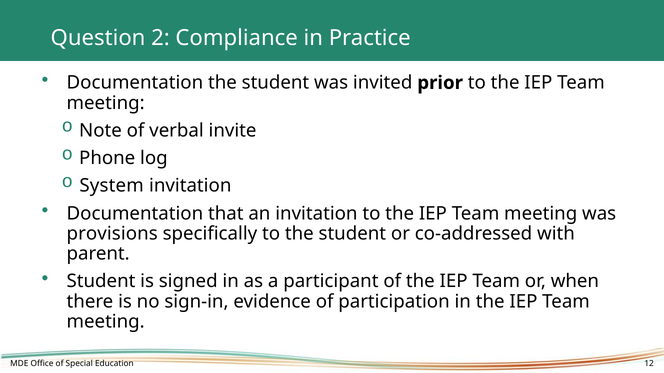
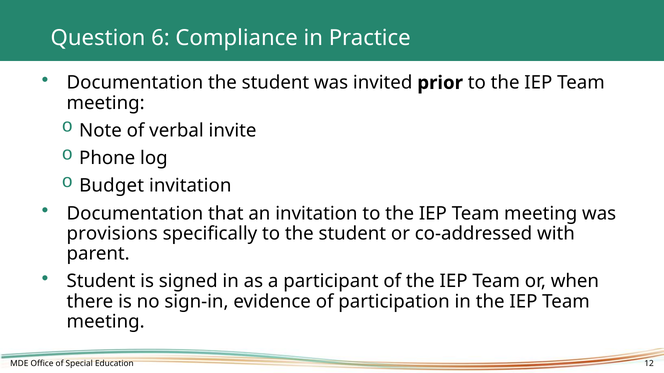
2: 2 -> 6
System: System -> Budget
